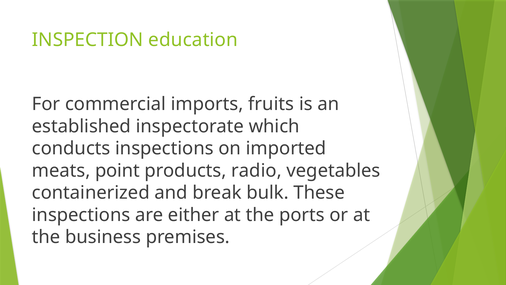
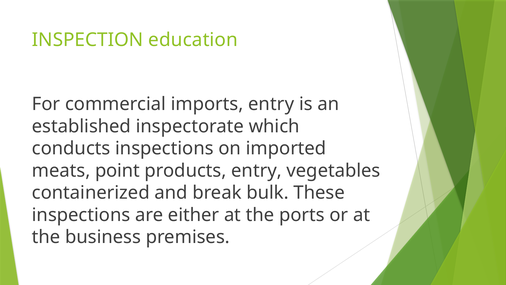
imports fruits: fruits -> entry
products radio: radio -> entry
